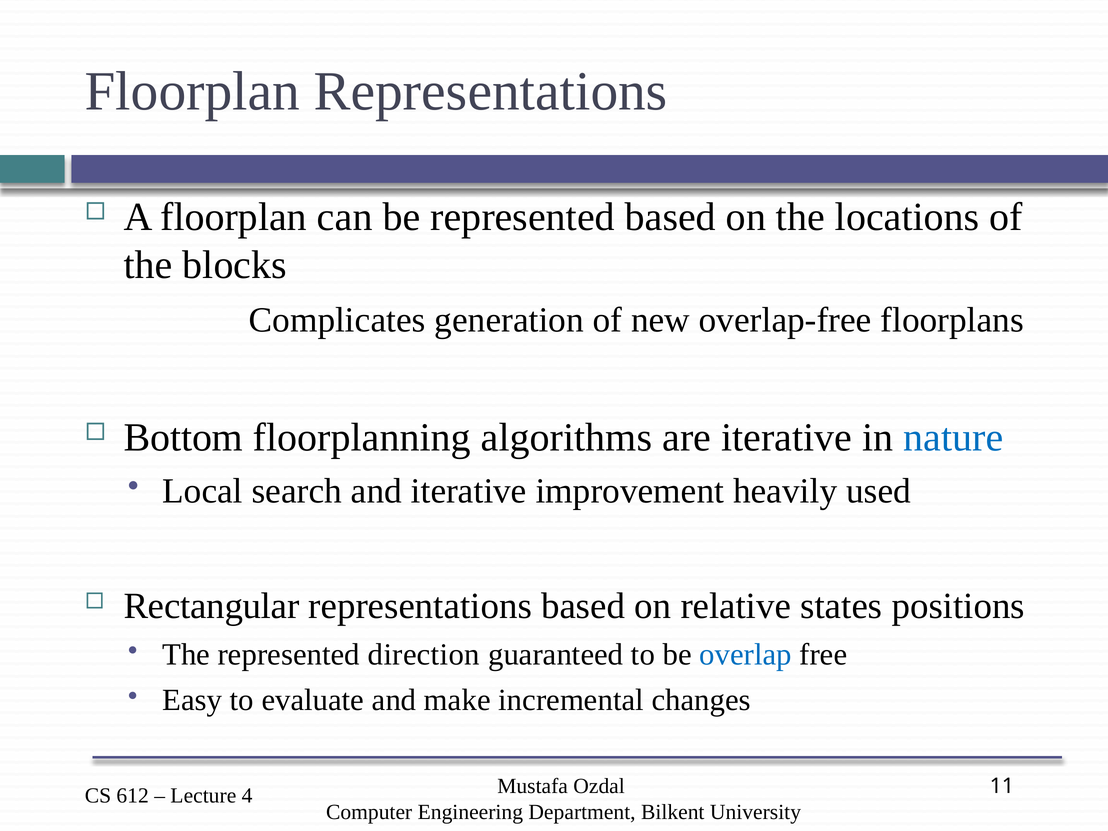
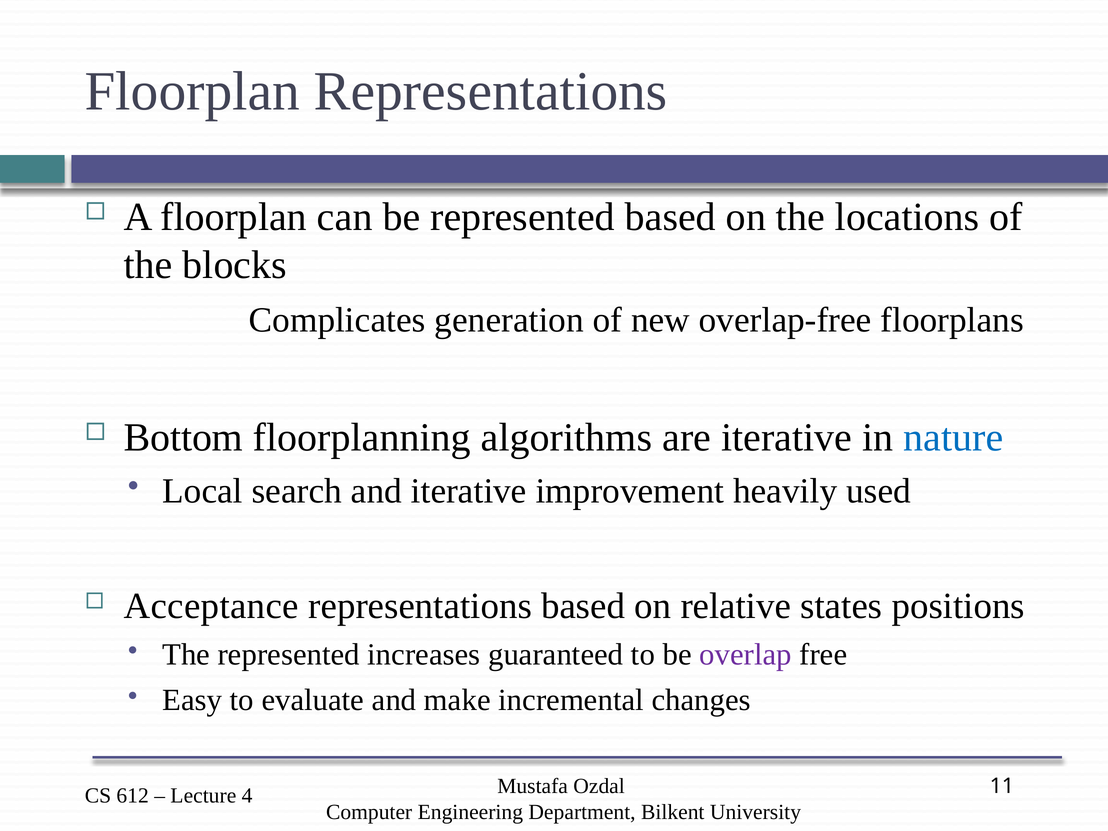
Rectangular: Rectangular -> Acceptance
direction: direction -> increases
overlap colour: blue -> purple
